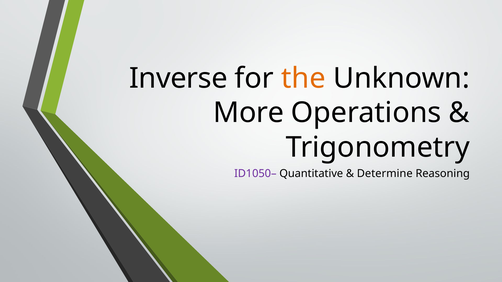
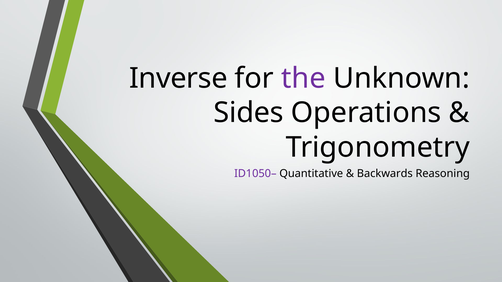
the colour: orange -> purple
More: More -> Sides
Determine: Determine -> Backwards
